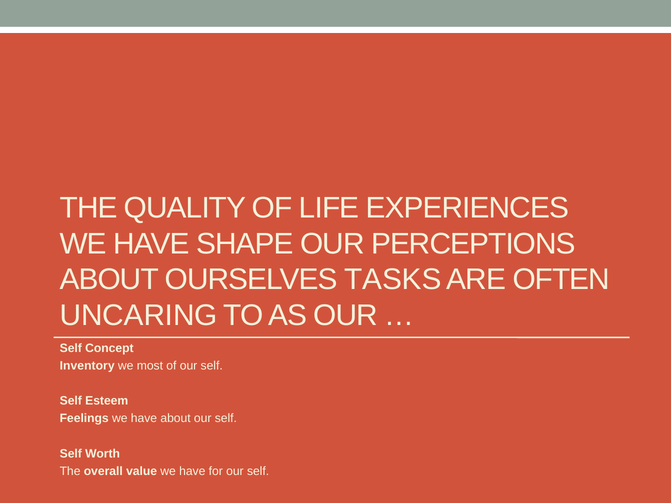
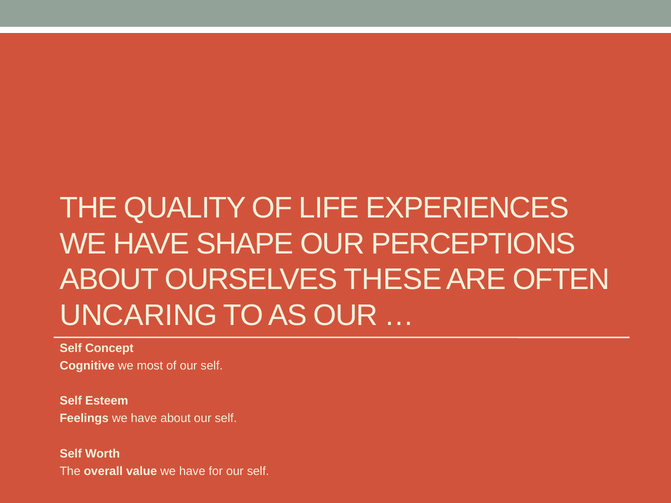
TASKS: TASKS -> THESE
Inventory: Inventory -> Cognitive
